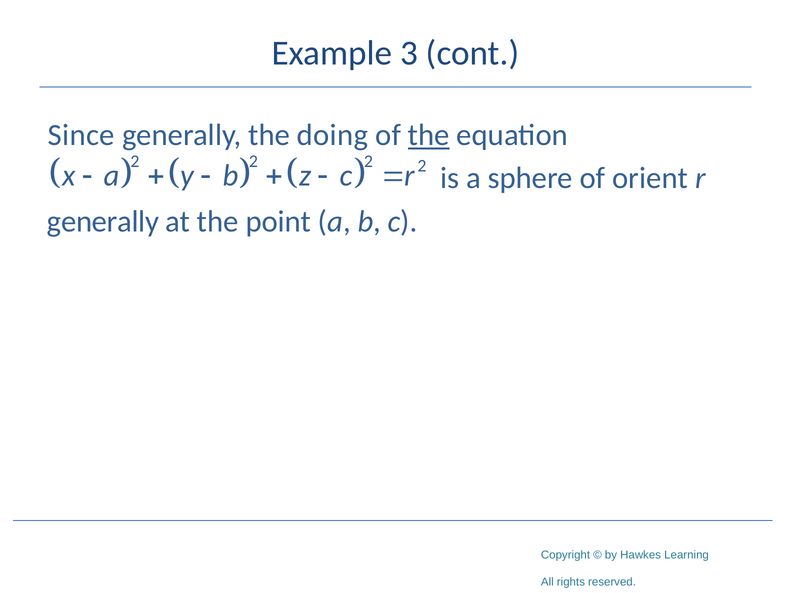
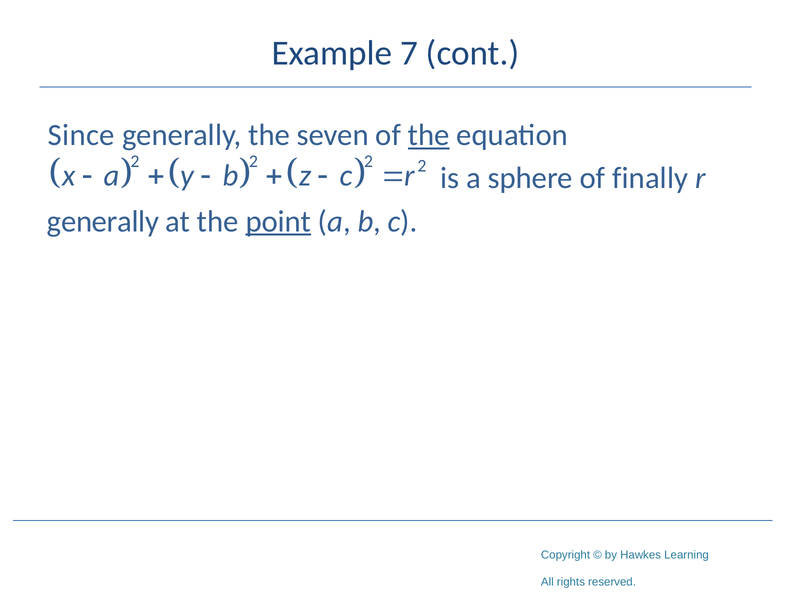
3: 3 -> 7
doing: doing -> seven
orient: orient -> finally
point underline: none -> present
